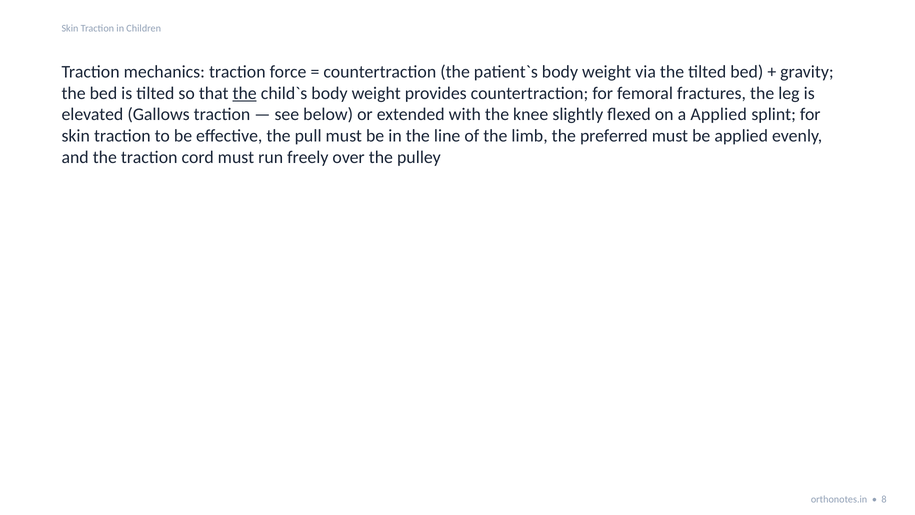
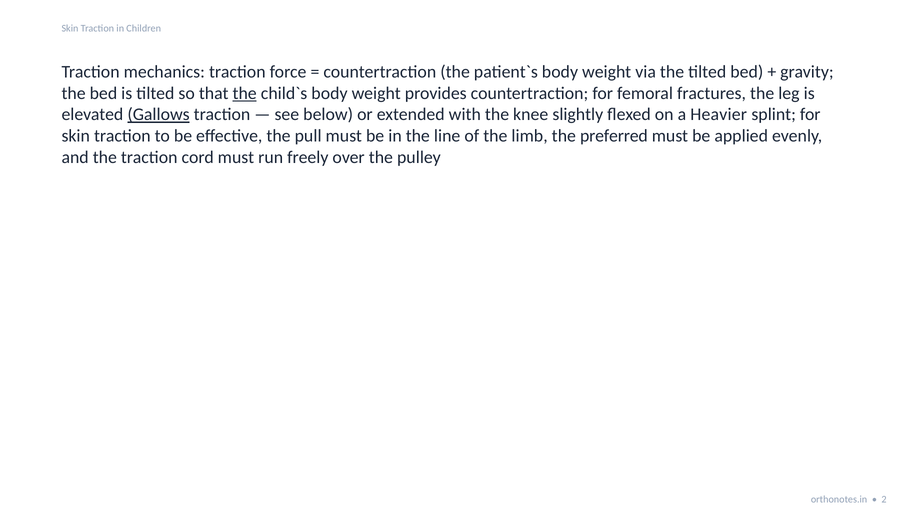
Gallows underline: none -> present
a Applied: Applied -> Heavier
8: 8 -> 2
